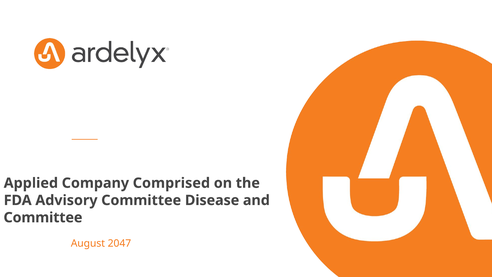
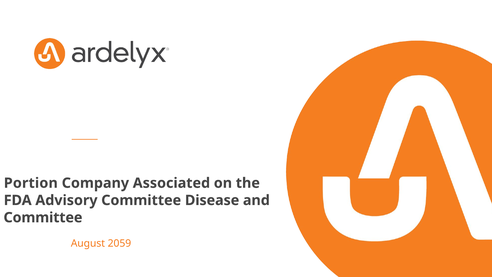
Applied: Applied -> Portion
Comprised: Comprised -> Associated
2047: 2047 -> 2059
